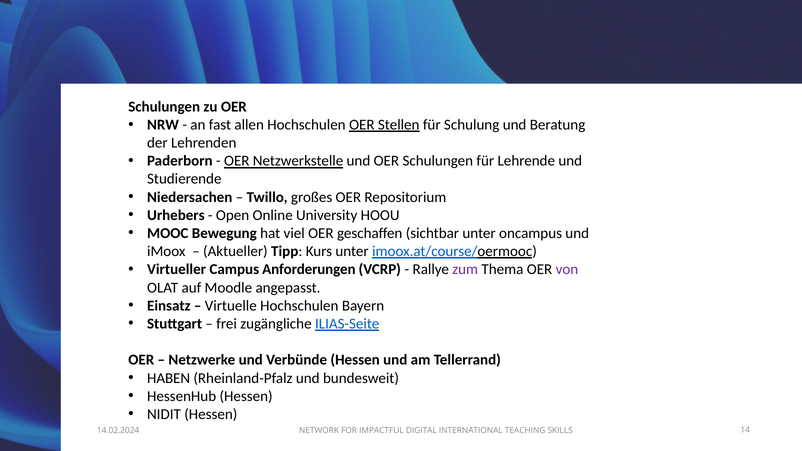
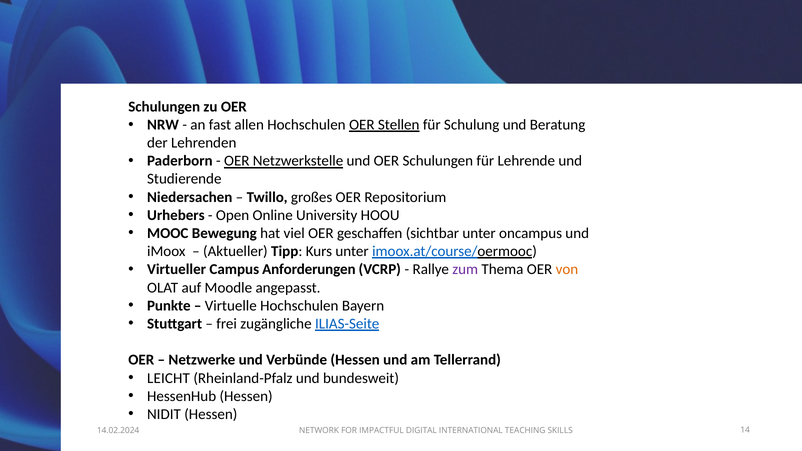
von colour: purple -> orange
Einsatz: Einsatz -> Punkte
HABEN: HABEN -> LEICHT
